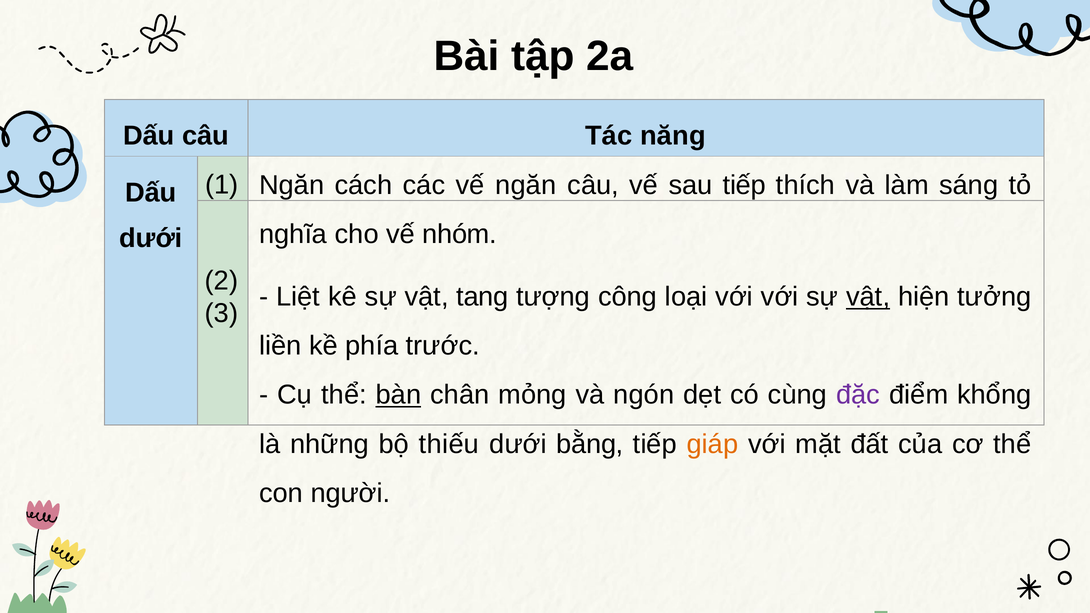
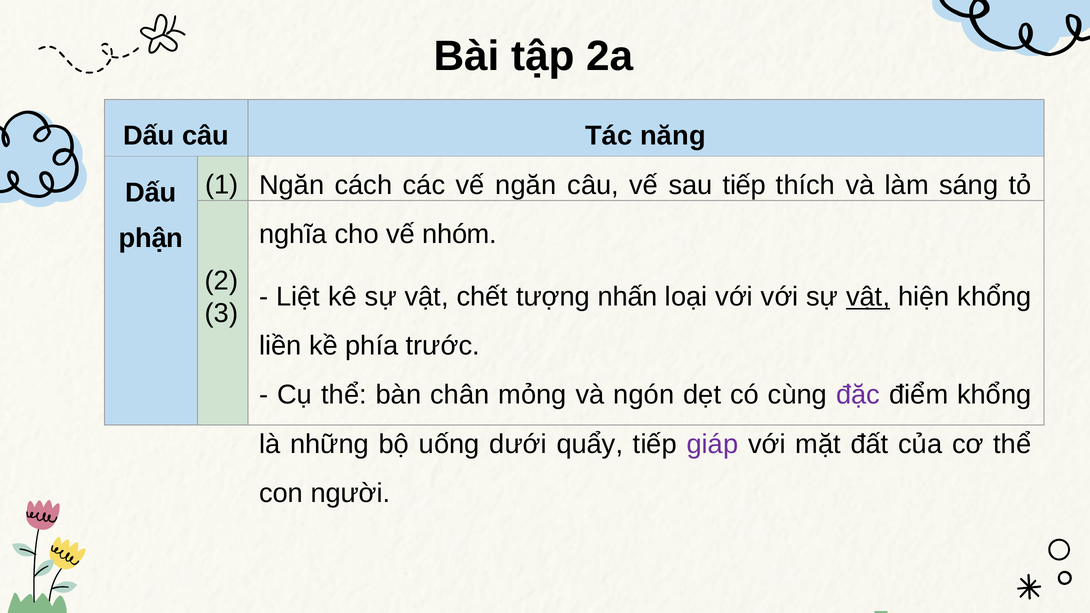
dưới at (151, 238): dưới -> phận
tang: tang -> chết
công: công -> nhấn
hiện tưởng: tưởng -> khổng
bàn underline: present -> none
thiếu: thiếu -> uống
bằng: bằng -> quẩy
giáp colour: orange -> purple
